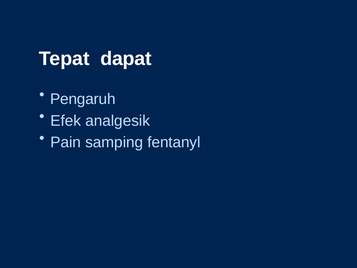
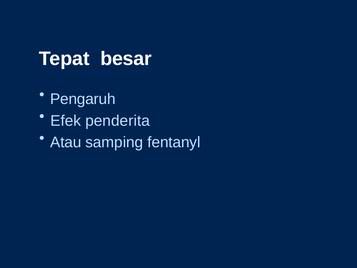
dapat: dapat -> besar
analgesik: analgesik -> penderita
Pain: Pain -> Atau
